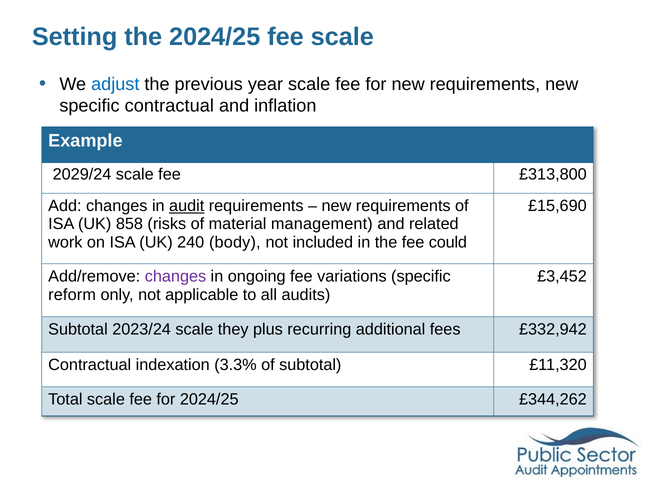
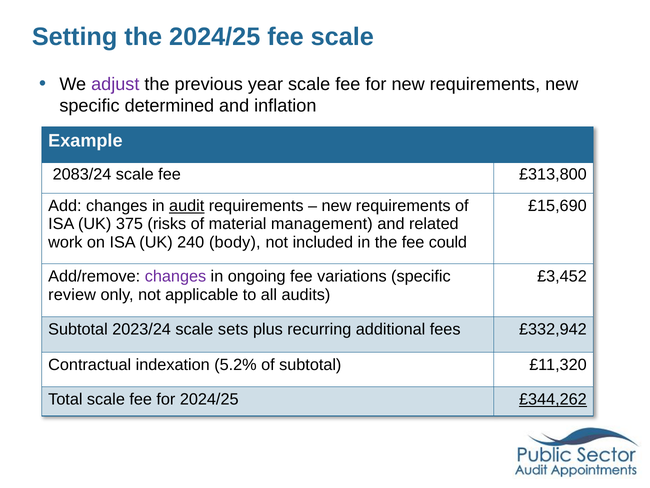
adjust colour: blue -> purple
specific contractual: contractual -> determined
2029/24: 2029/24 -> 2083/24
858: 858 -> 375
reform: reform -> review
they: they -> sets
3.3%: 3.3% -> 5.2%
£344,262 underline: none -> present
